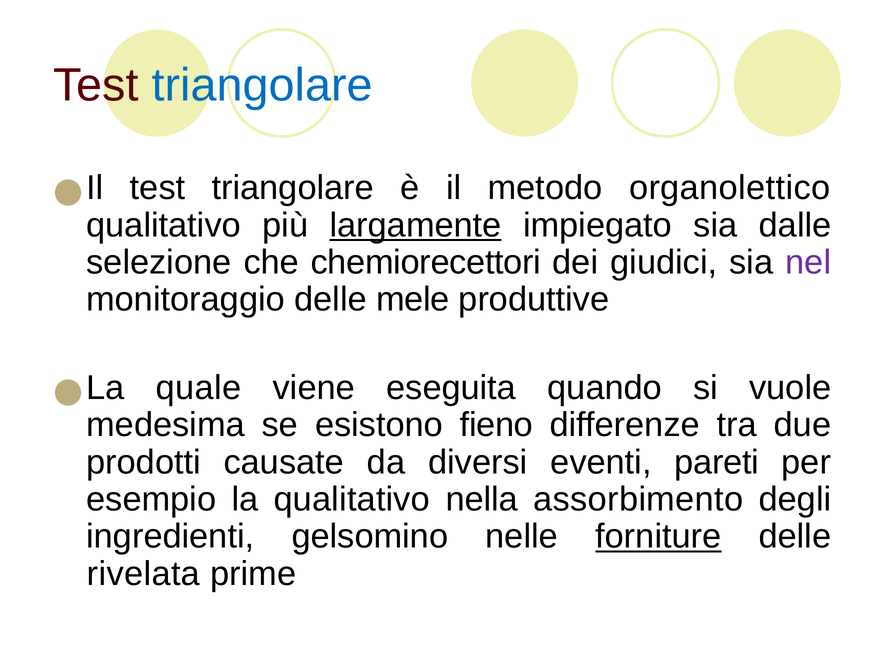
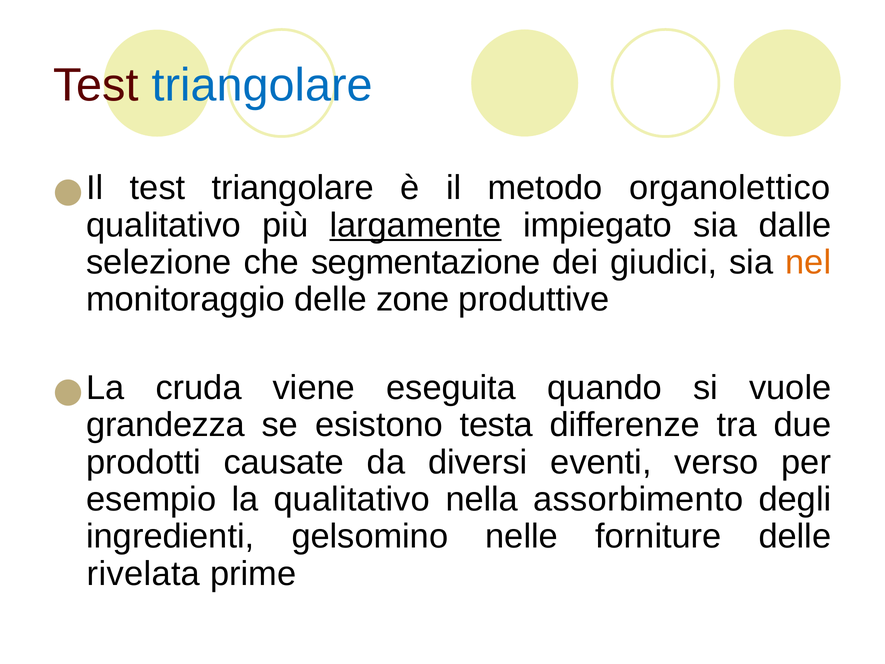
chemiorecettori: chemiorecettori -> segmentazione
nel colour: purple -> orange
mele: mele -> zone
quale: quale -> cruda
medesima: medesima -> grandezza
fieno: fieno -> testa
pareti: pareti -> verso
forniture underline: present -> none
